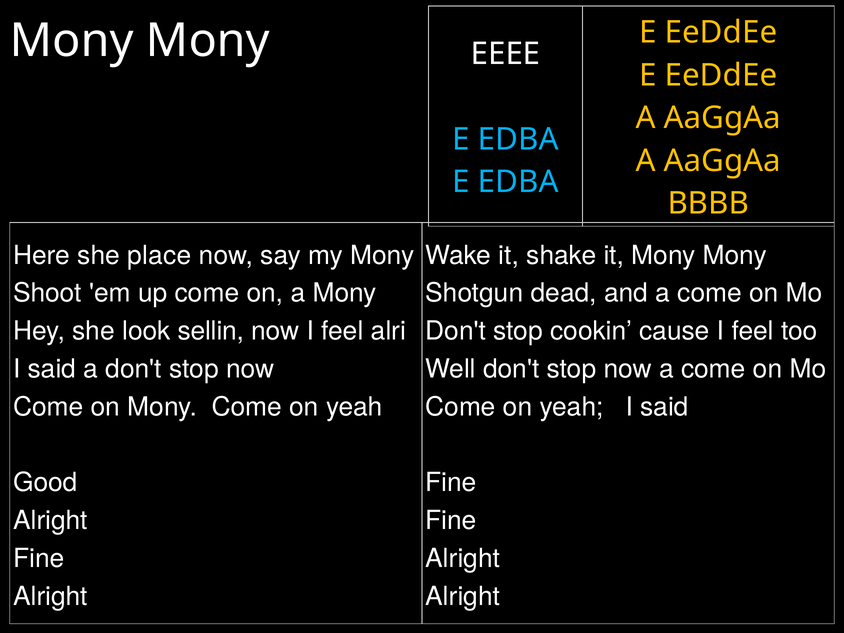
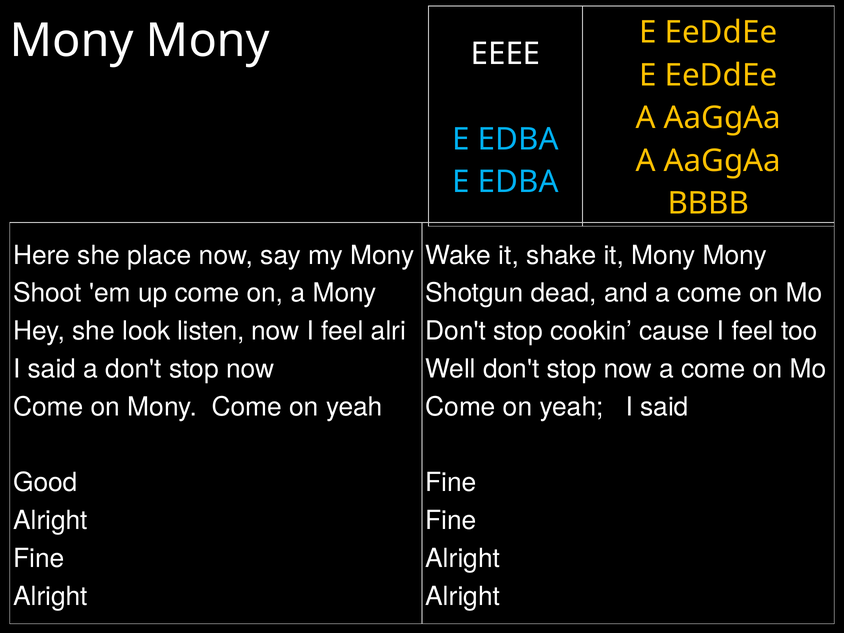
sellin: sellin -> listen
